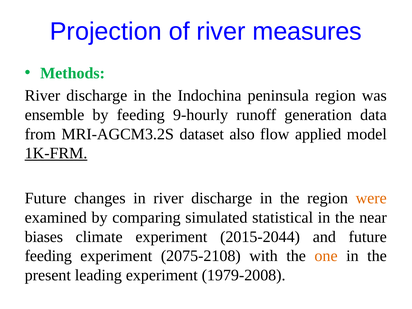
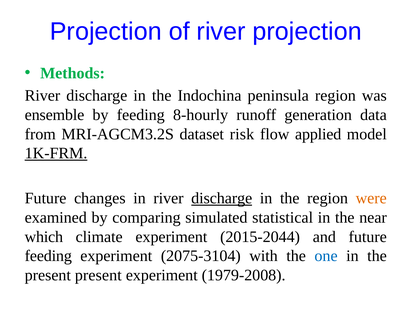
river measures: measures -> projection
9-hourly: 9-hourly -> 8-hourly
also: also -> risk
discharge at (222, 198) underline: none -> present
biases: biases -> which
2075-2108: 2075-2108 -> 2075-3104
one colour: orange -> blue
present leading: leading -> present
